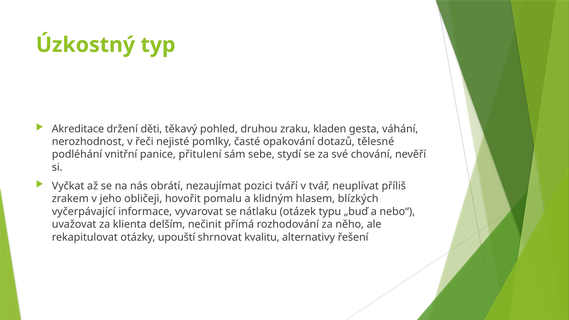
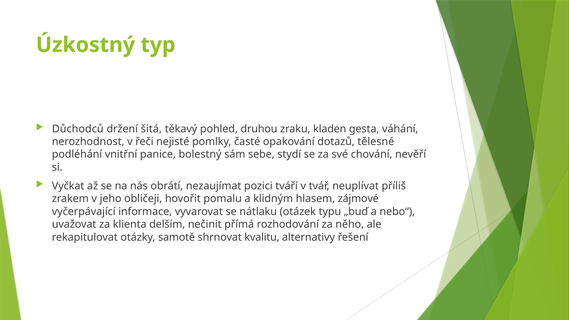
Akreditace: Akreditace -> Důchodců
děti: děti -> šitá
přitulení: přitulení -> bolestný
blízkých: blízkých -> zájmové
upouští: upouští -> samotě
